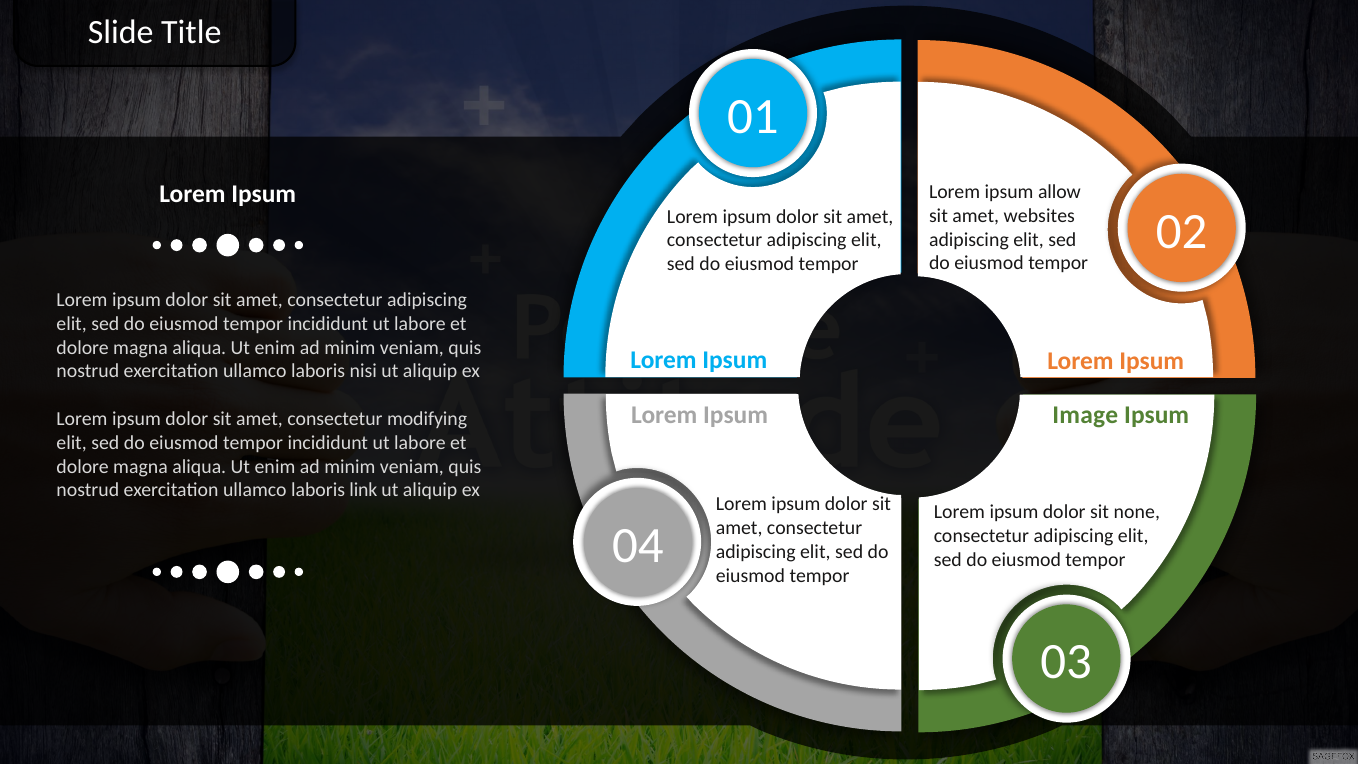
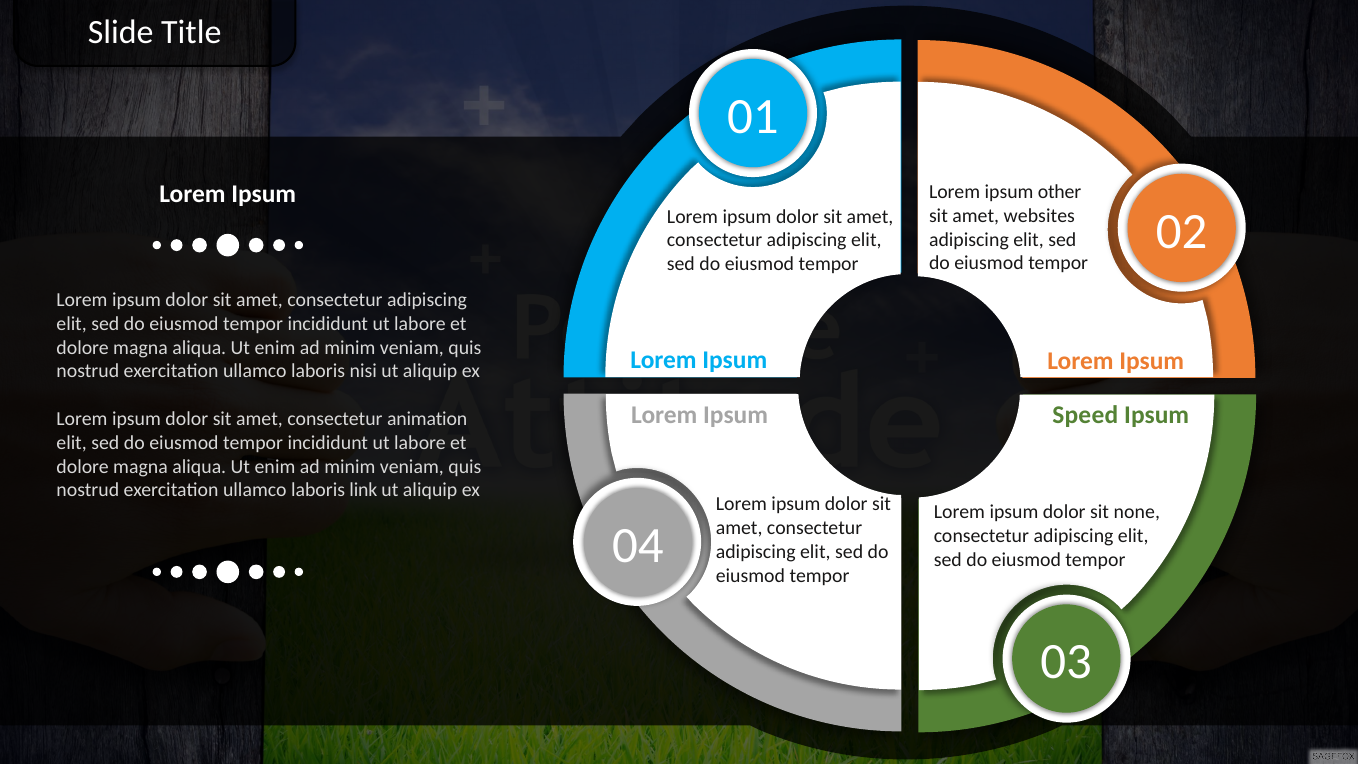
allow: allow -> other
Image: Image -> Speed
modifying: modifying -> animation
